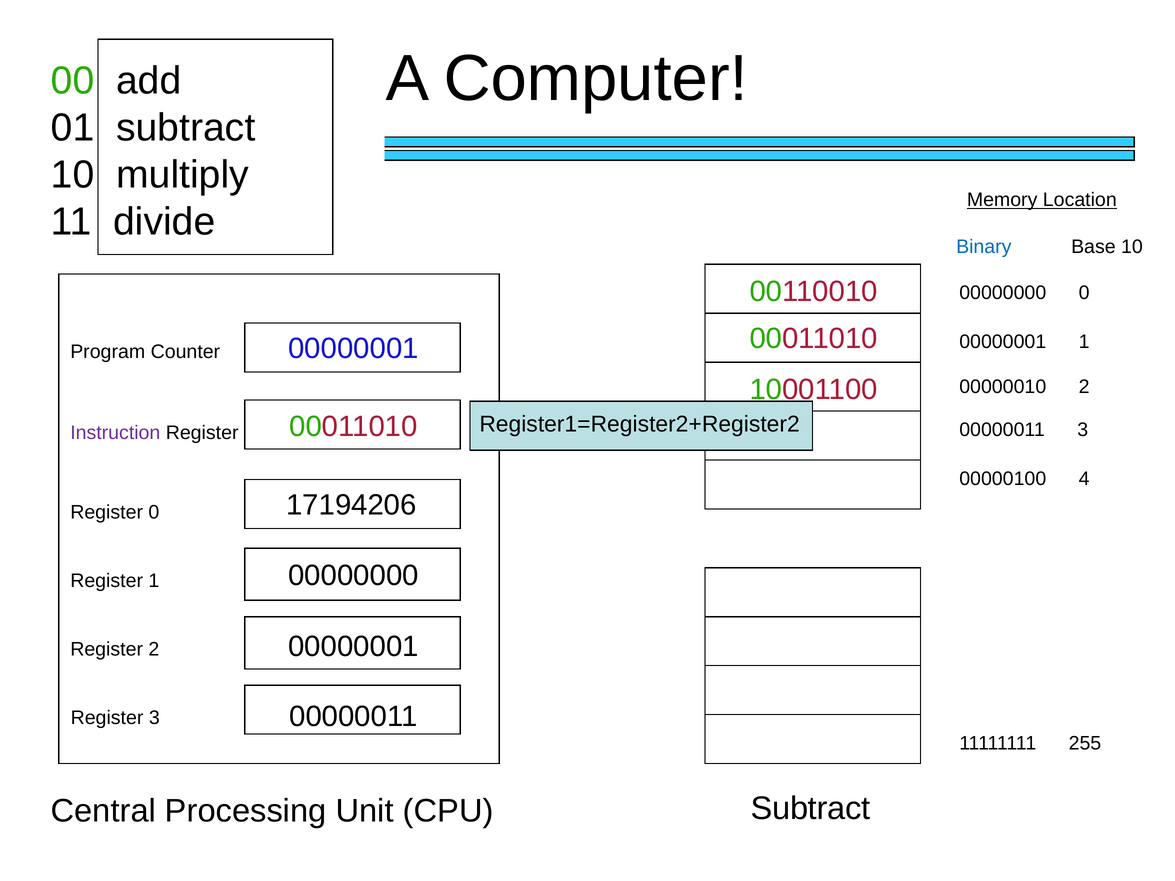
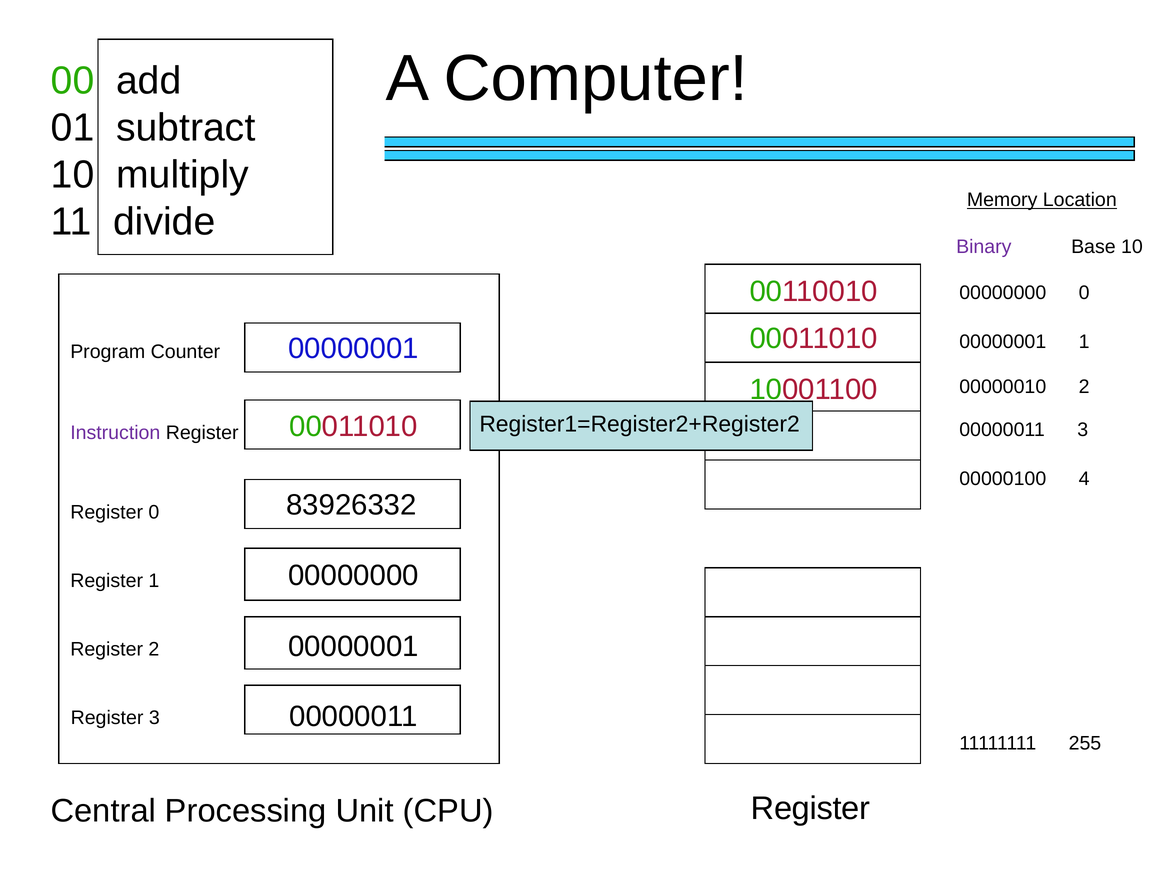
Binary colour: blue -> purple
17194206: 17194206 -> 83926332
Subtract at (810, 809): Subtract -> Register
